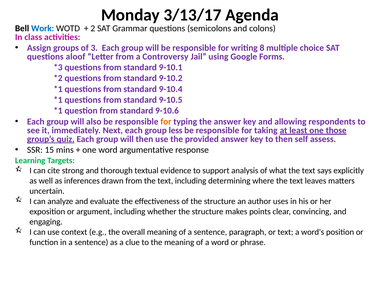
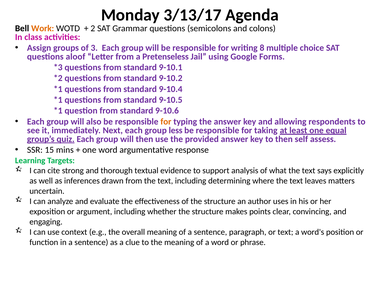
Work colour: blue -> orange
Controversy: Controversy -> Pretenseless
those: those -> equal
